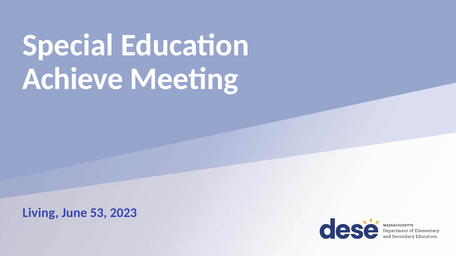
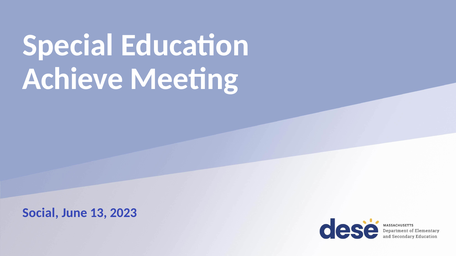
Living: Living -> Social
53: 53 -> 13
